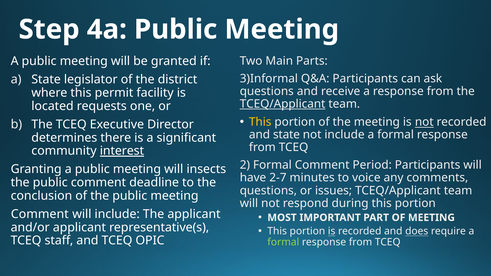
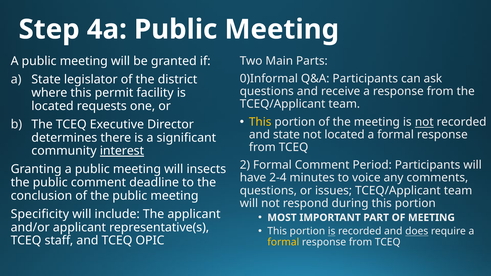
3)Informal: 3)Informal -> 0)Informal
TCEQ/Applicant at (283, 104) underline: present -> none
not include: include -> located
2-7: 2-7 -> 2-4
Comment at (40, 214): Comment -> Specificity
formal at (283, 242) colour: light green -> yellow
